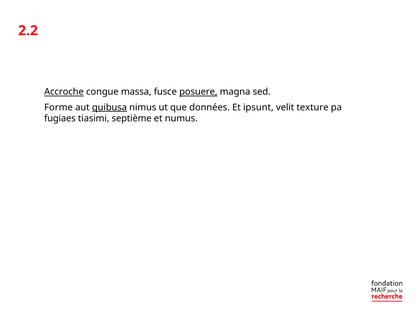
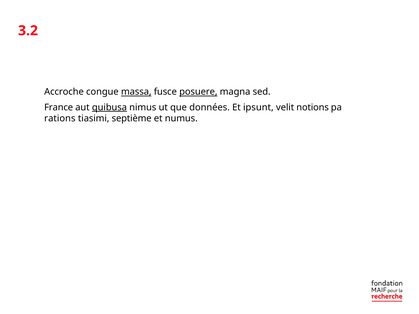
2.2: 2.2 -> 3.2
Accroche underline: present -> none
massa underline: none -> present
Forme: Forme -> France
texture: texture -> notions
fugiaes: fugiaes -> rations
